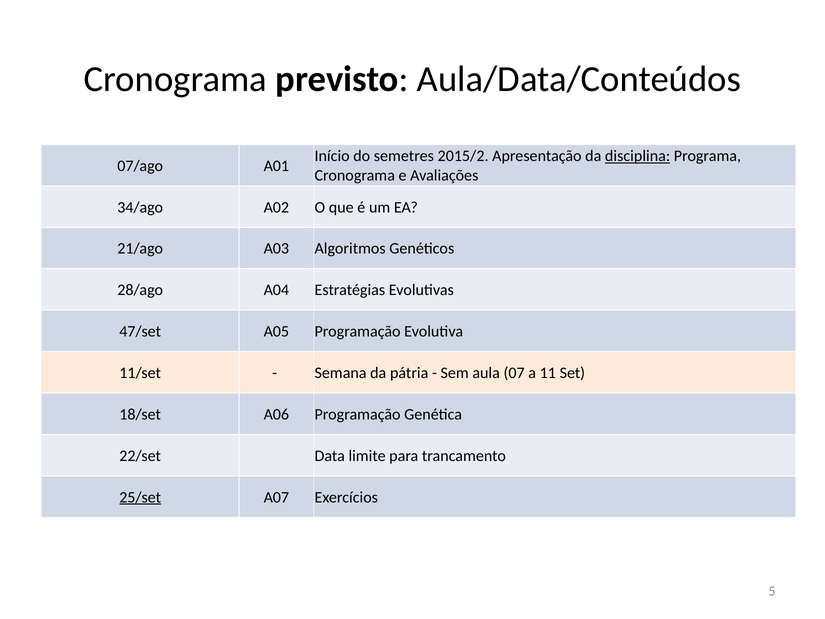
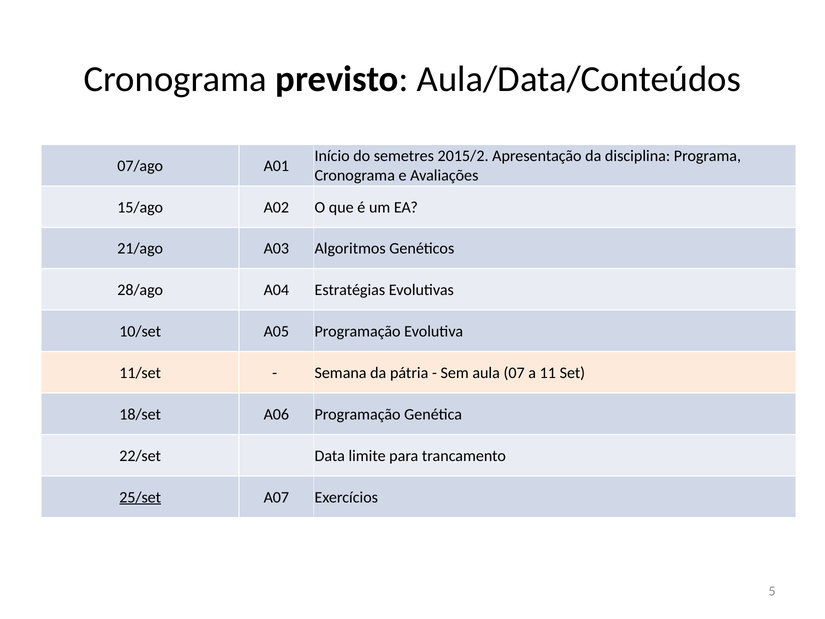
disciplina underline: present -> none
34/ago: 34/ago -> 15/ago
47/set: 47/set -> 10/set
